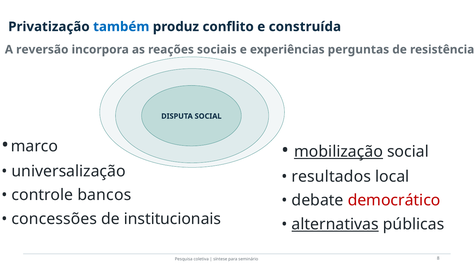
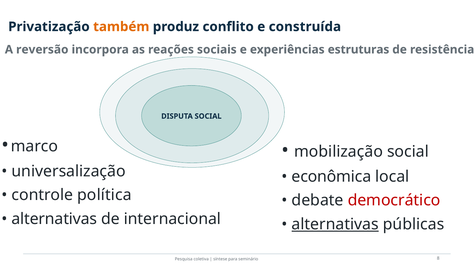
também colour: blue -> orange
perguntas: perguntas -> estruturas
mobilização underline: present -> none
resultados: resultados -> econômica
bancos: bancos -> política
concessões at (54, 219): concessões -> alternativas
institucionais: institucionais -> internacional
